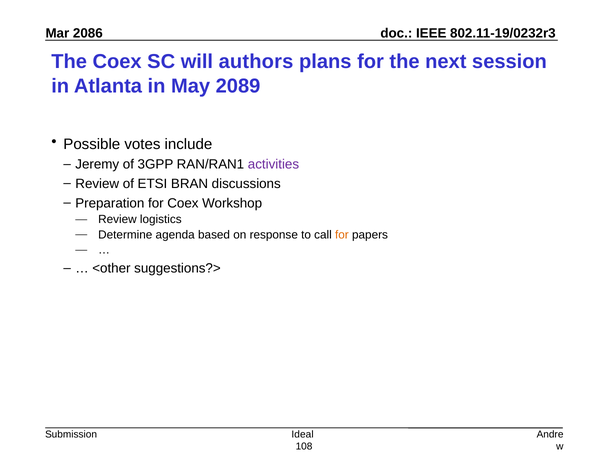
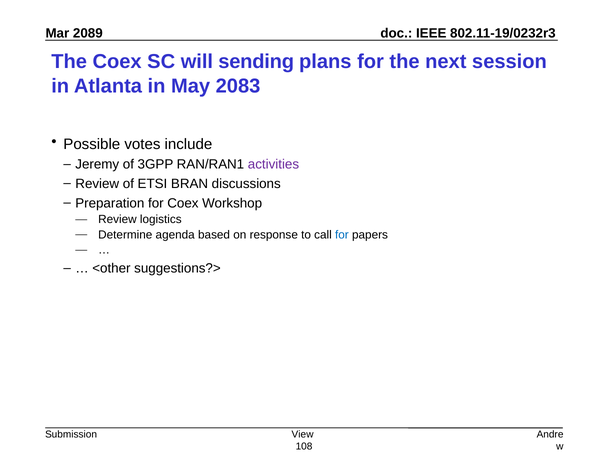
2086: 2086 -> 2089
authors: authors -> sending
2089: 2089 -> 2083
for at (342, 234) colour: orange -> blue
Ideal: Ideal -> View
